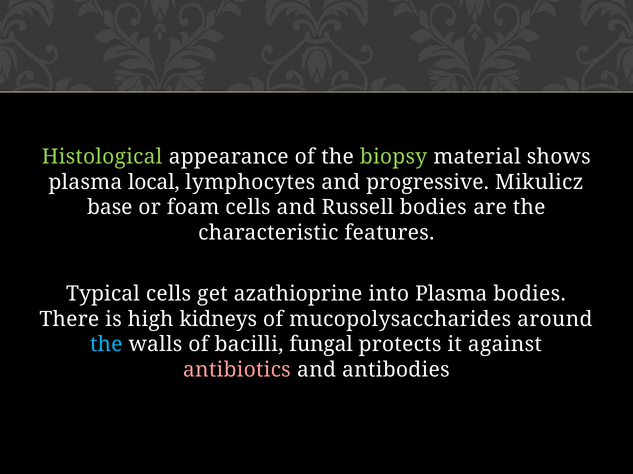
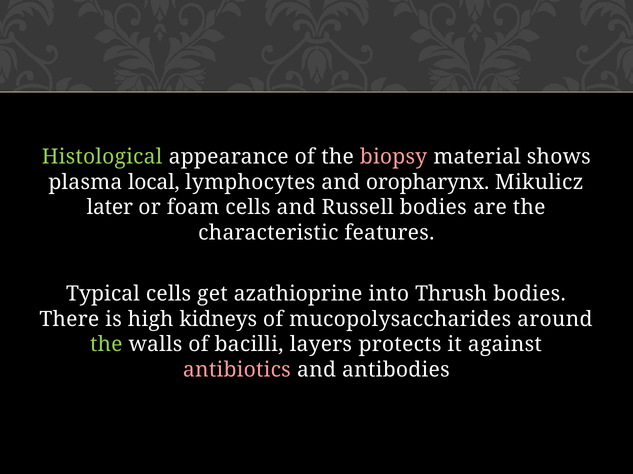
biopsy colour: light green -> pink
progressive: progressive -> oropharynx
base: base -> later
into Plasma: Plasma -> Thrush
the at (106, 345) colour: light blue -> light green
fungal: fungal -> layers
